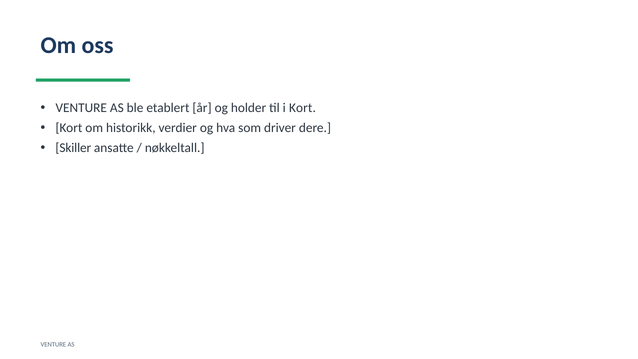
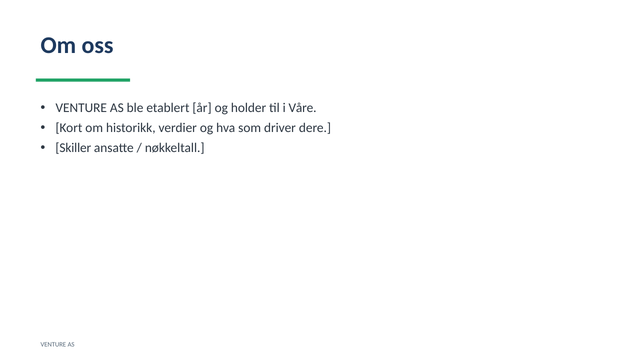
i Kort: Kort -> Våre
